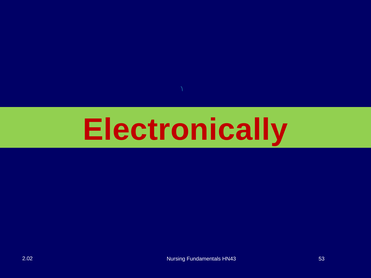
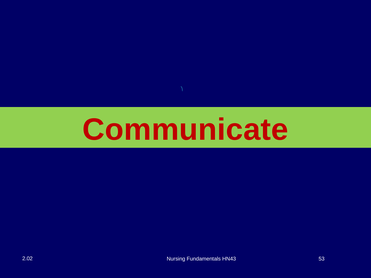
Electronically: Electronically -> Communicate
